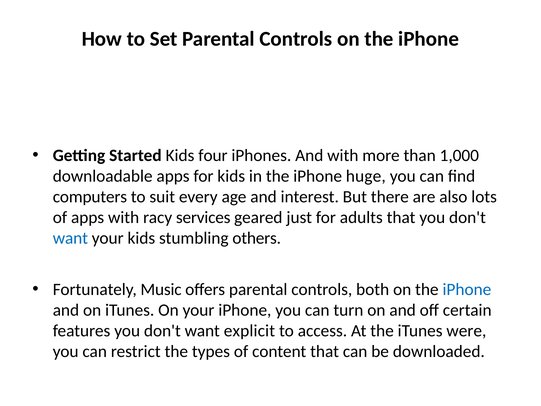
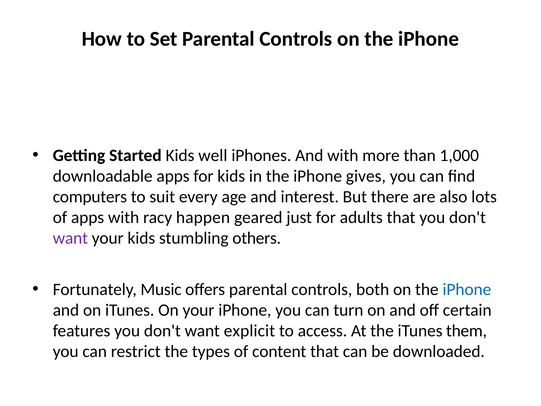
four: four -> well
huge: huge -> gives
services: services -> happen
want at (70, 238) colour: blue -> purple
were: were -> them
